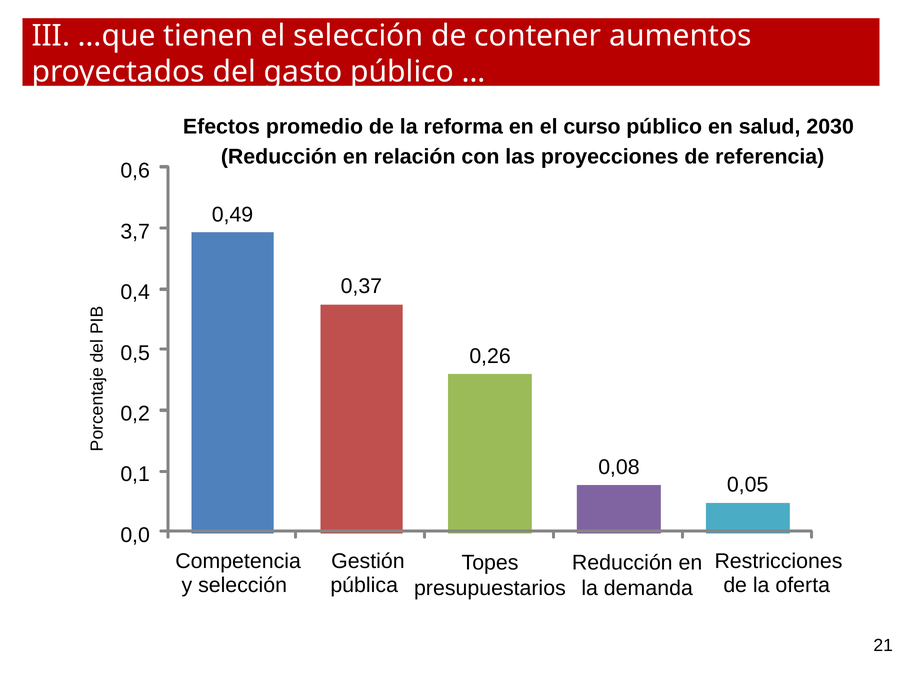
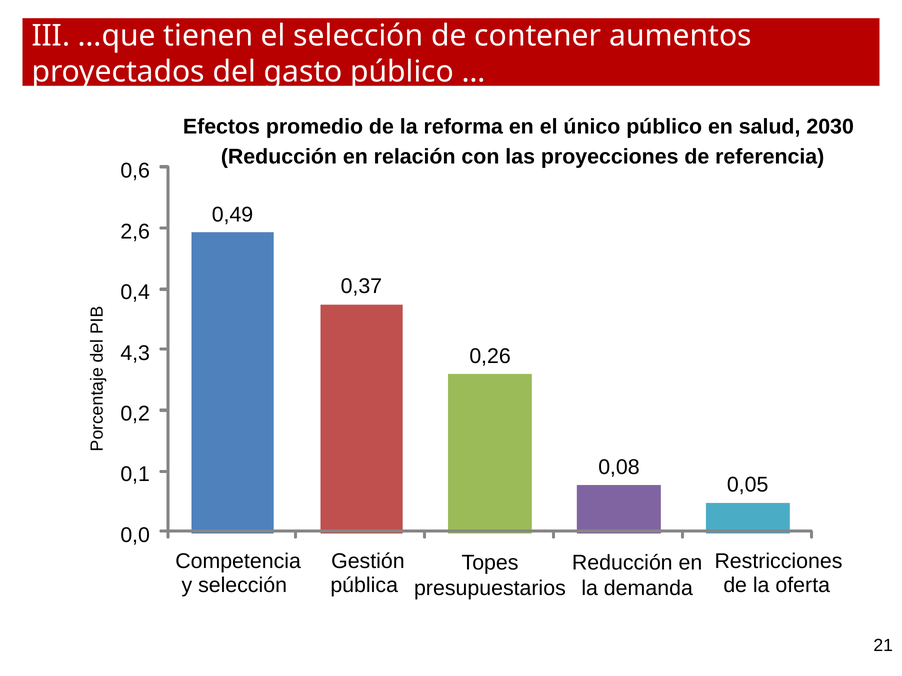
curso: curso -> único
3,7: 3,7 -> 2,6
0,5: 0,5 -> 4,3
